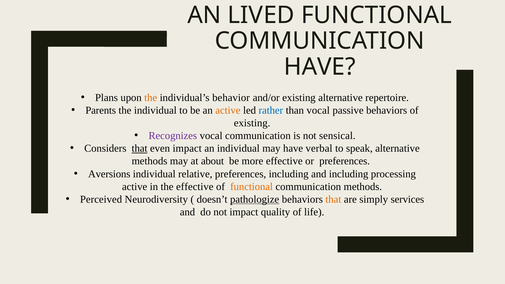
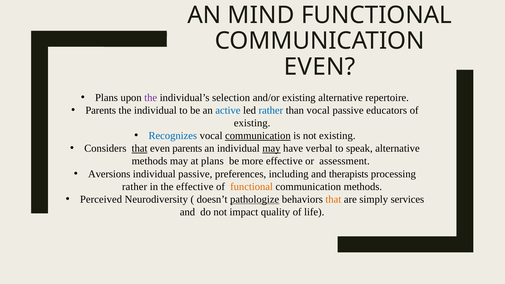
LIVED: LIVED -> MIND
HAVE at (320, 67): HAVE -> EVEN
the at (151, 98) colour: orange -> purple
behavior: behavior -> selection
active at (228, 110) colour: orange -> blue
passive behaviors: behaviors -> educators
Recognizes colour: purple -> blue
communication at (258, 136) underline: none -> present
not sensical: sensical -> existing
even impact: impact -> parents
may at (271, 148) underline: none -> present
at about: about -> plans
or preferences: preferences -> assessment
individual relative: relative -> passive
and including: including -> therapists
active at (135, 187): active -> rather
